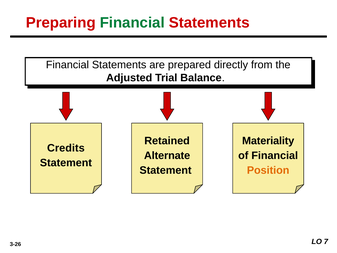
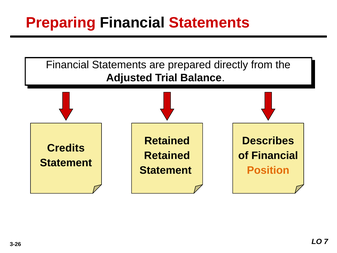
Financial at (132, 23) colour: green -> black
Materiality: Materiality -> Describes
Alternate at (167, 155): Alternate -> Retained
